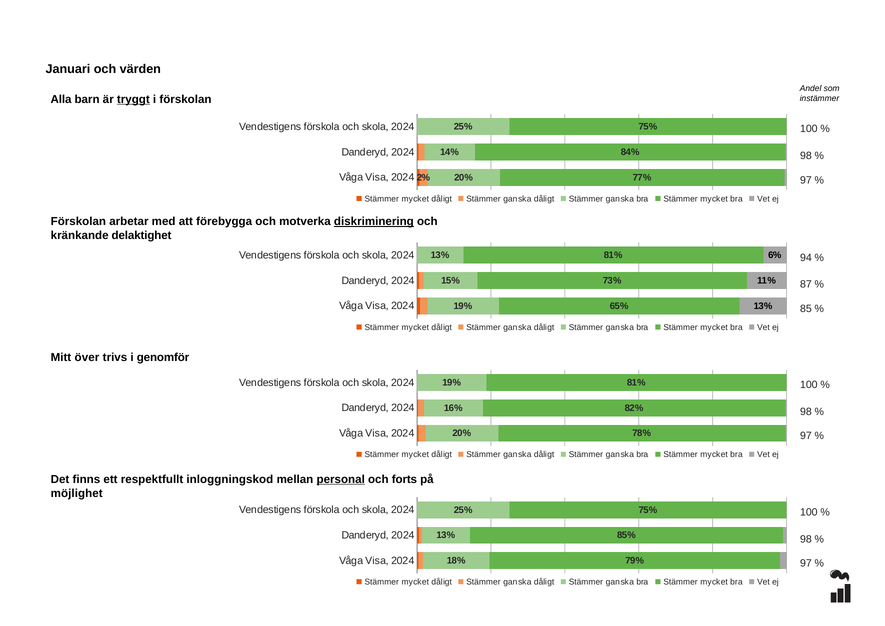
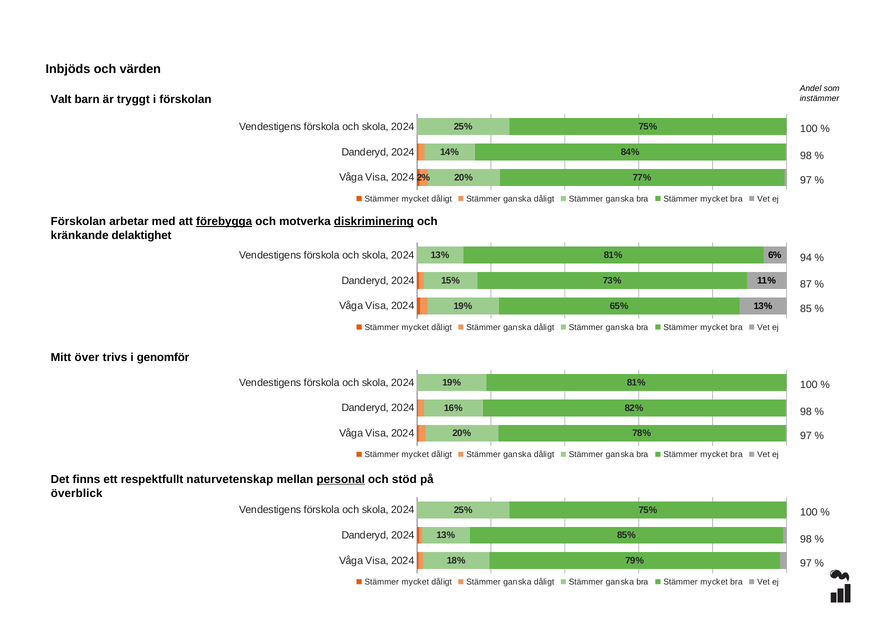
Januari: Januari -> Inbjöds
Alla: Alla -> Valt
tryggt underline: present -> none
förebygga underline: none -> present
inloggningskod: inloggningskod -> naturvetenskap
forts: forts -> stöd
möjlighet: möjlighet -> överblick
